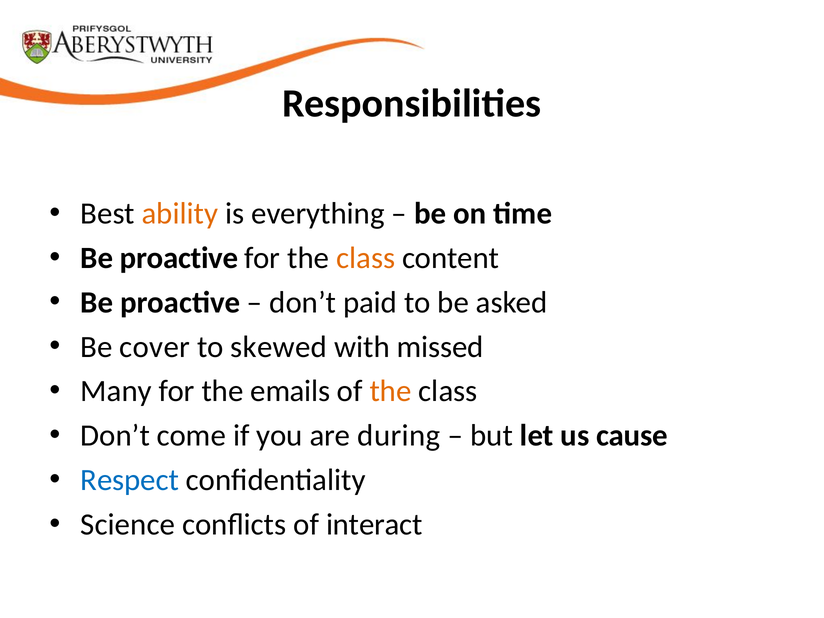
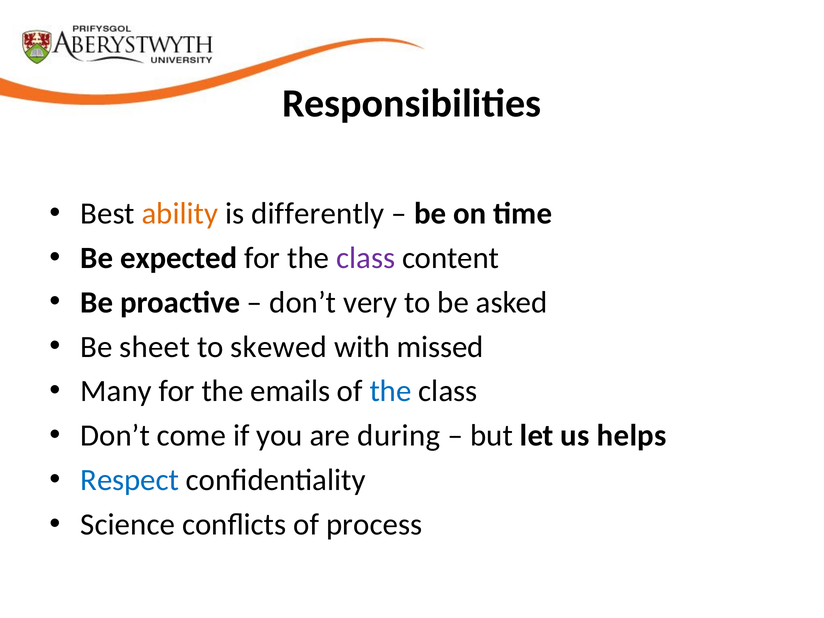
everything: everything -> differently
proactive at (179, 258): proactive -> expected
class at (366, 258) colour: orange -> purple
paid: paid -> very
cover: cover -> sheet
the at (390, 391) colour: orange -> blue
cause: cause -> helps
interact: interact -> process
